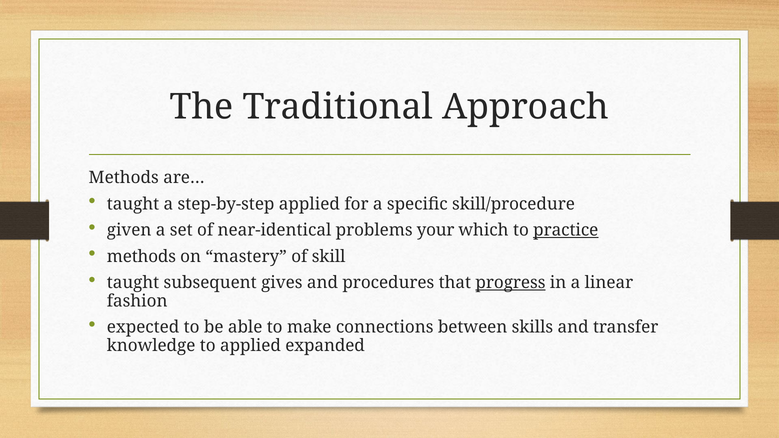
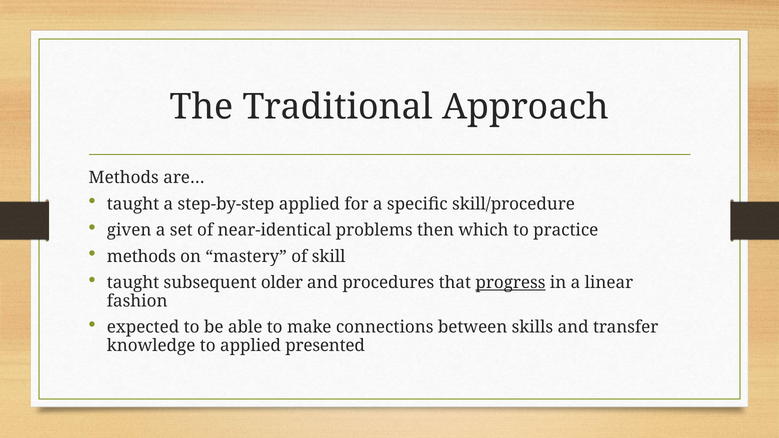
your: your -> then
practice underline: present -> none
gives: gives -> older
expanded: expanded -> presented
